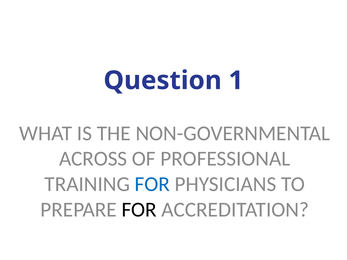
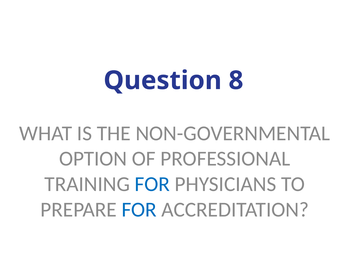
1: 1 -> 8
ACROSS: ACROSS -> OPTION
FOR at (139, 210) colour: black -> blue
